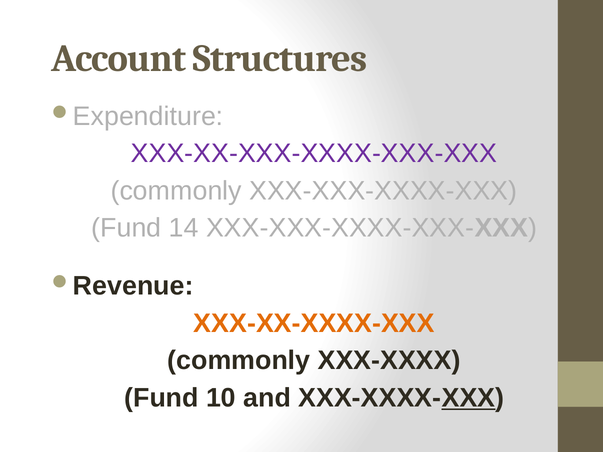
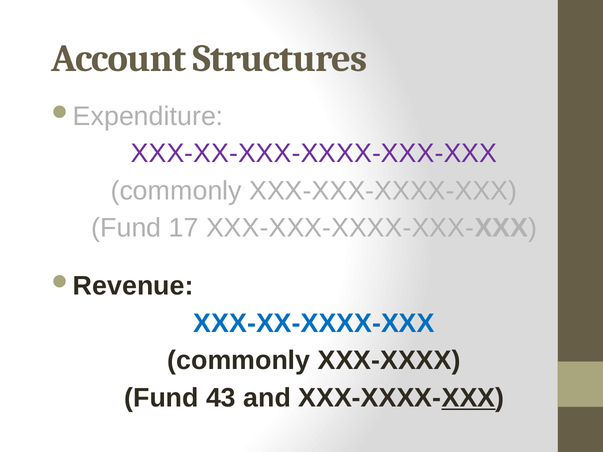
14: 14 -> 17
XXX-XX-XXXX-XXX colour: orange -> blue
10: 10 -> 43
